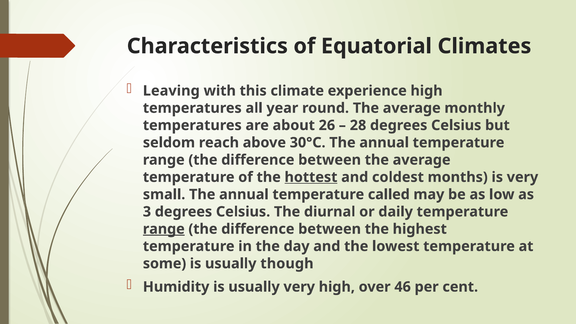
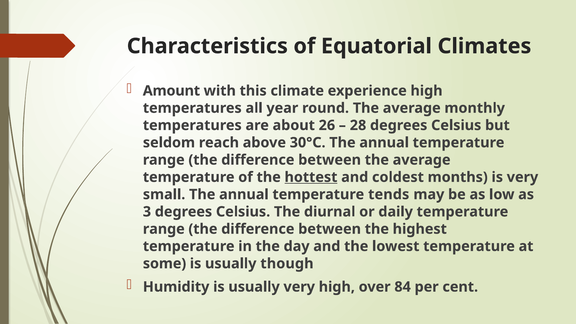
Leaving: Leaving -> Amount
called: called -> tends
range at (164, 229) underline: present -> none
46: 46 -> 84
